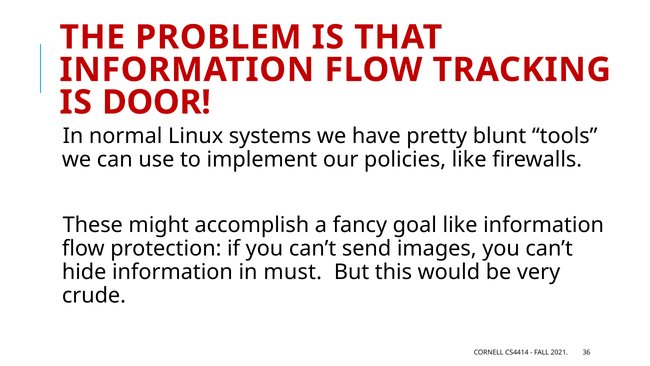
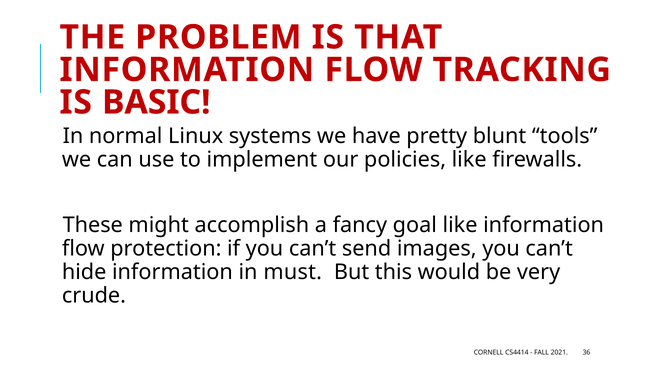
DOOR: DOOR -> BASIC
